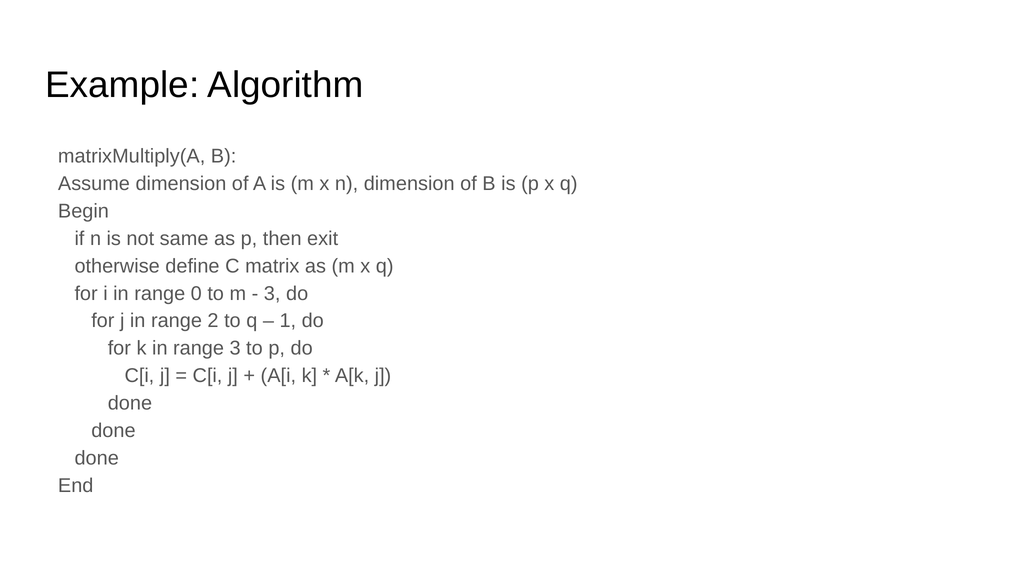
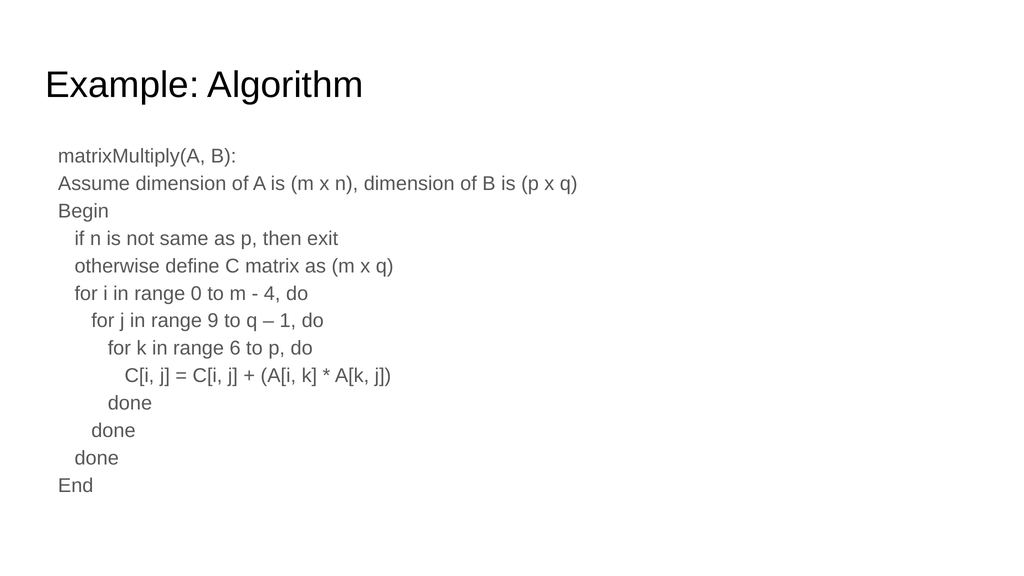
3 at (272, 293): 3 -> 4
2: 2 -> 9
range 3: 3 -> 6
